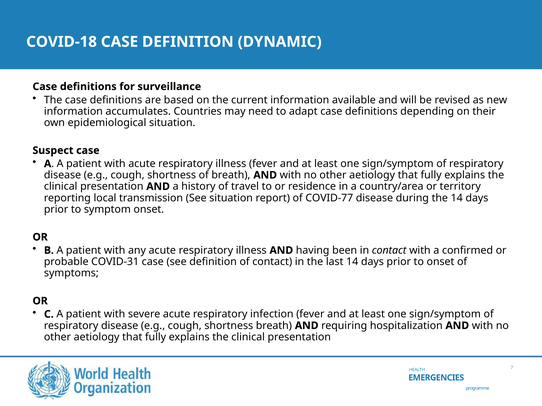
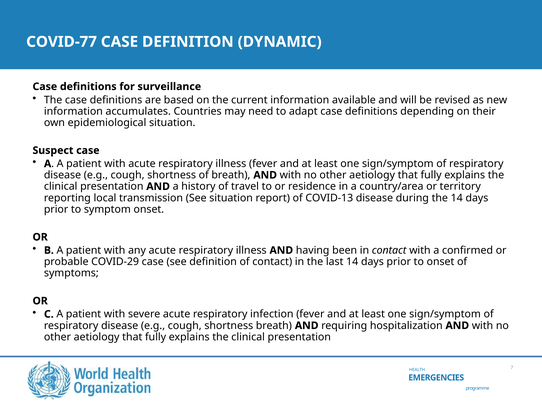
COVID-18: COVID-18 -> COVID-77
COVID-77: COVID-77 -> COVID-13
COVID-31: COVID-31 -> COVID-29
